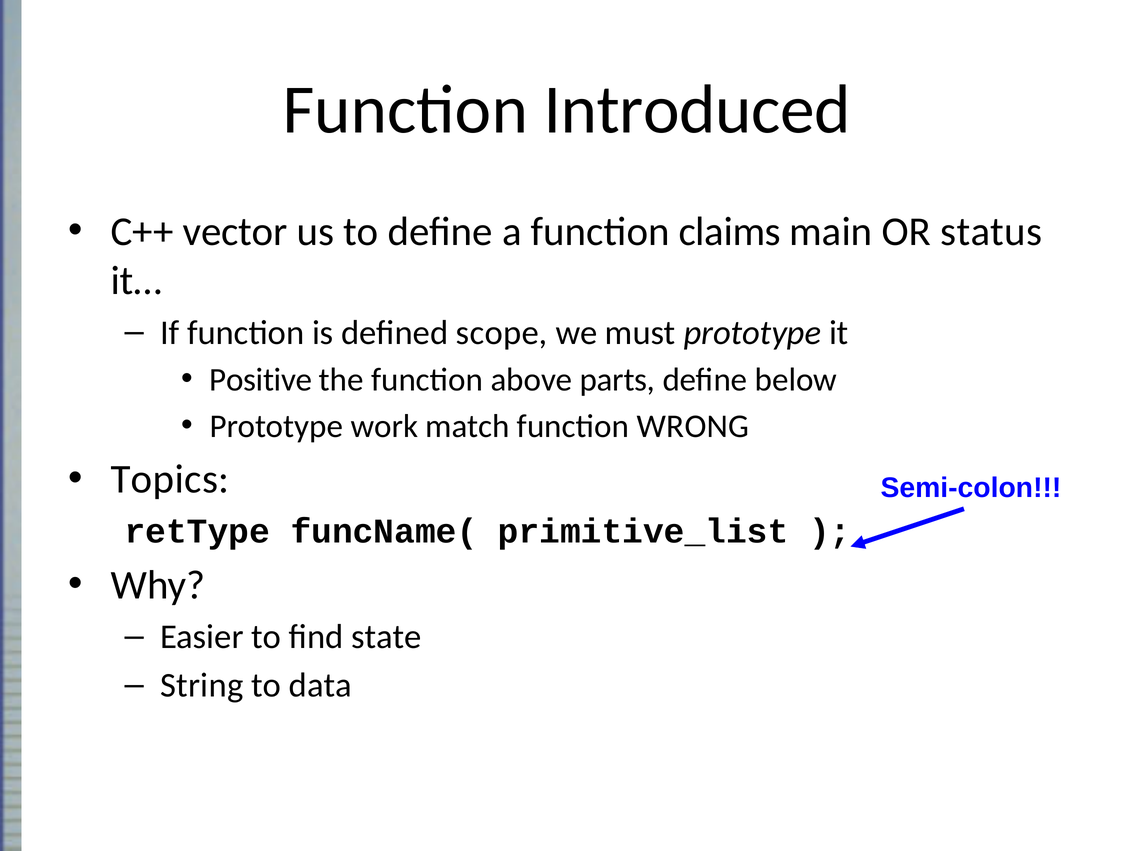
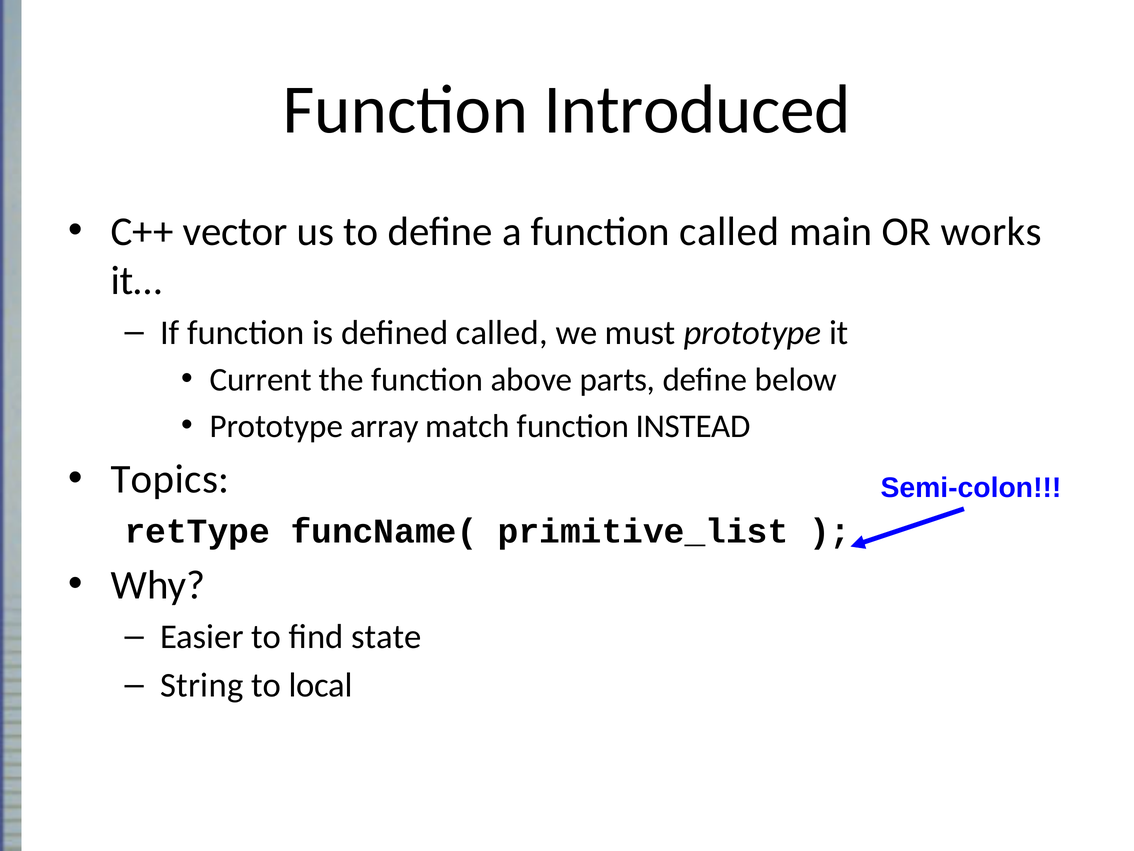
function claims: claims -> called
status: status -> works
defined scope: scope -> called
Positive: Positive -> Current
work: work -> array
WRONG: WRONG -> INSTEAD
data: data -> local
